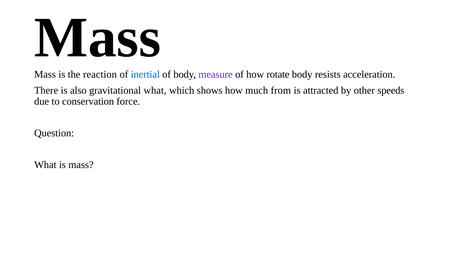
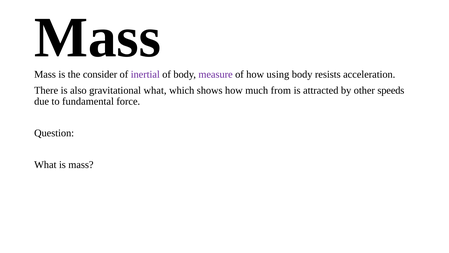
reaction: reaction -> consider
inertial colour: blue -> purple
rotate: rotate -> using
conservation: conservation -> fundamental
